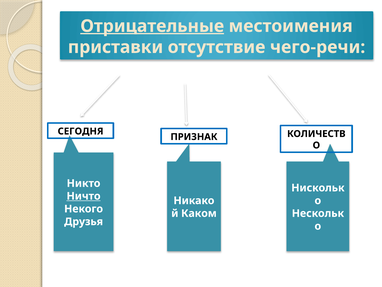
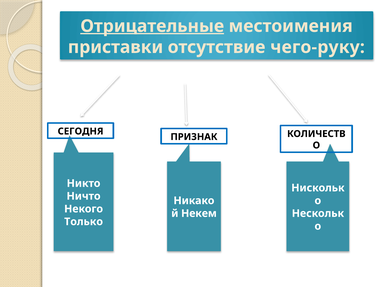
чего-речи: чего-речи -> чего-руку
Ничто underline: present -> none
Каком: Каком -> Некем
Друзья: Друзья -> Только
